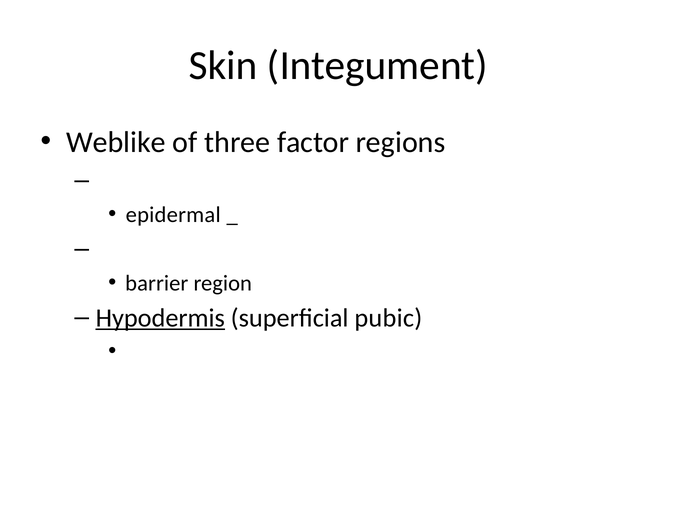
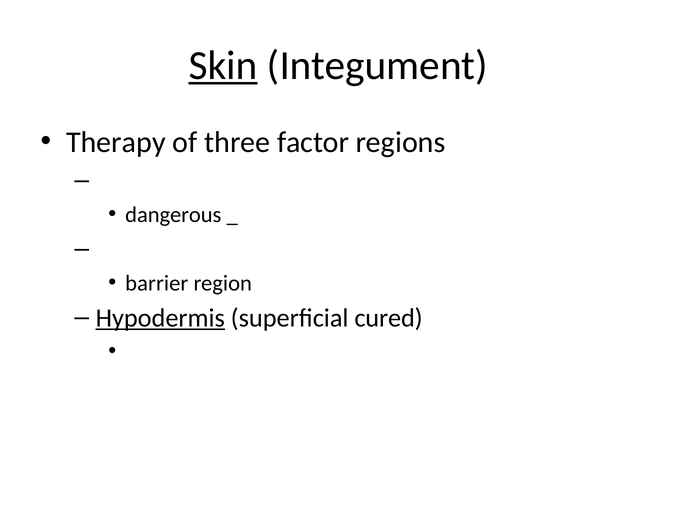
Skin underline: none -> present
Weblike: Weblike -> Therapy
epidermal: epidermal -> dangerous
pubic: pubic -> cured
